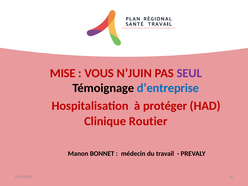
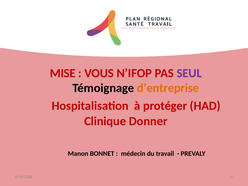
N’JUIN: N’JUIN -> N’IFOP
d’entreprise colour: blue -> orange
Routier: Routier -> Donner
